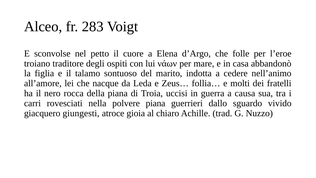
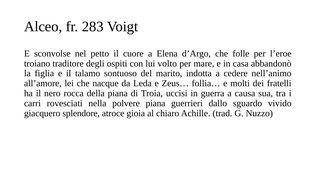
νάων: νάων -> volto
giungesti: giungesti -> splendore
